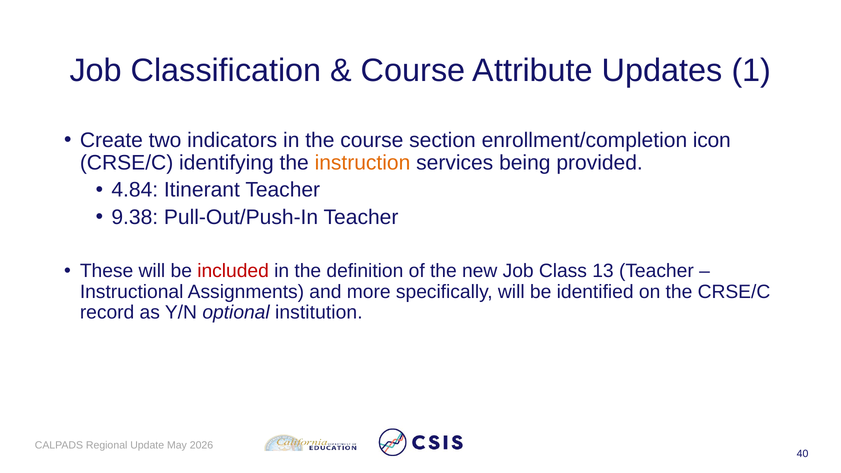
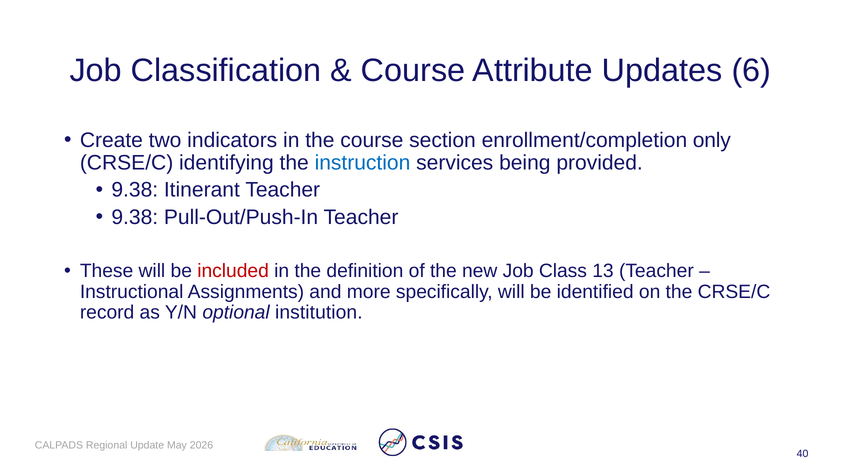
1: 1 -> 6
icon: icon -> only
instruction colour: orange -> blue
4.84 at (135, 190): 4.84 -> 9.38
